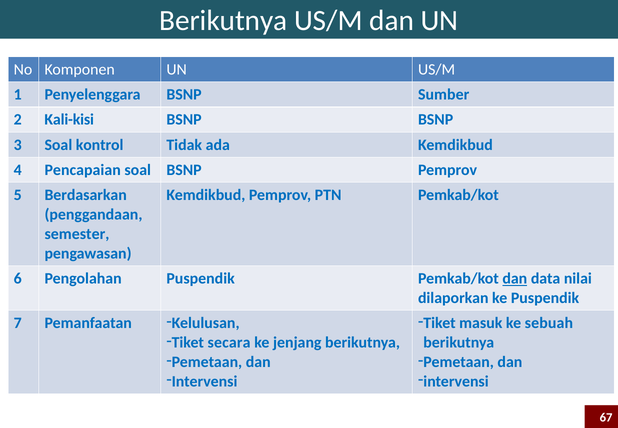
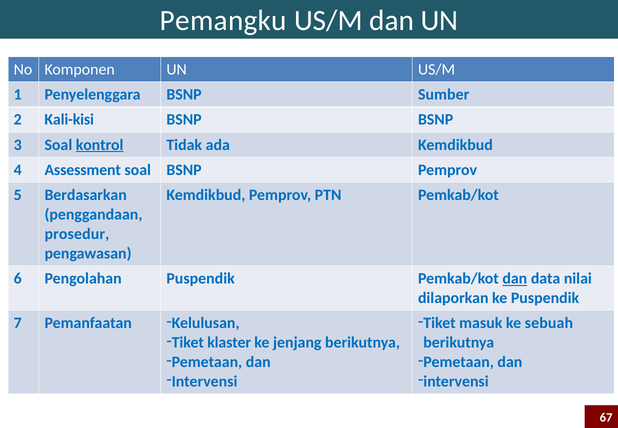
Berikutnya at (223, 21): Berikutnya -> Pemangku
kontrol underline: none -> present
Pencapaian: Pencapaian -> Assessment
semester: semester -> prosedur
secara: secara -> klaster
